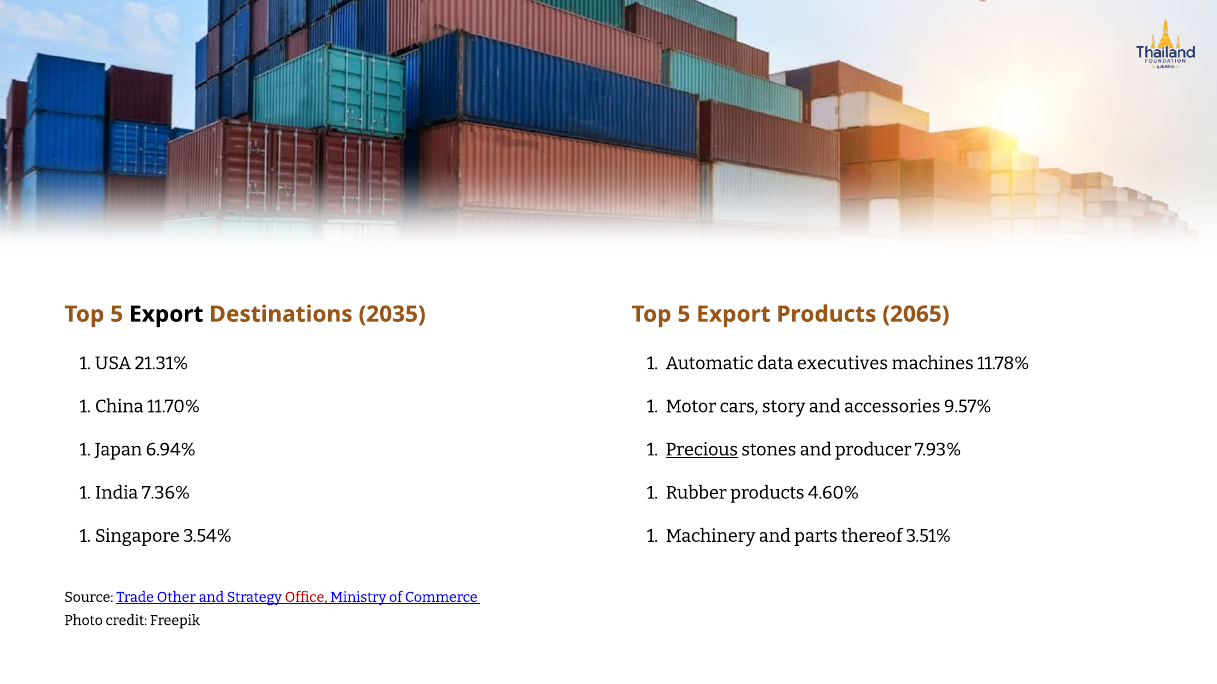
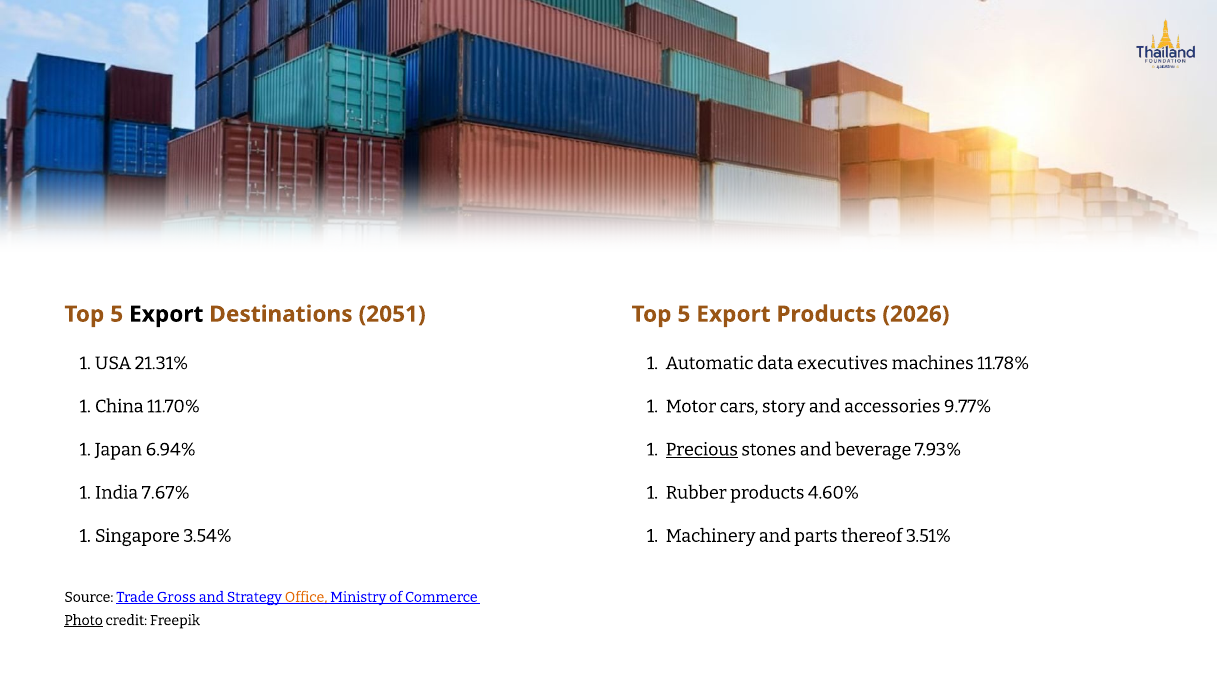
2035: 2035 -> 2051
2065: 2065 -> 2026
9.57%: 9.57% -> 9.77%
producer: producer -> beverage
7.36%: 7.36% -> 7.67%
Other: Other -> Gross
Office colour: red -> orange
Photo underline: none -> present
